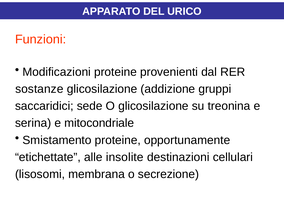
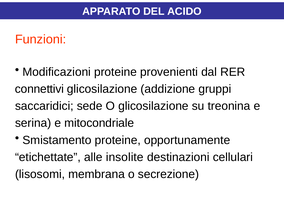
URICO: URICO -> ACIDO
sostanze: sostanze -> connettivi
